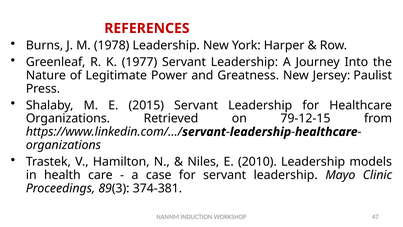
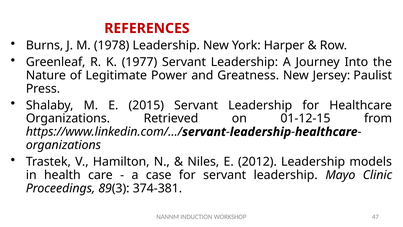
79-12-15: 79-12-15 -> 01-12-15
2010: 2010 -> 2012
